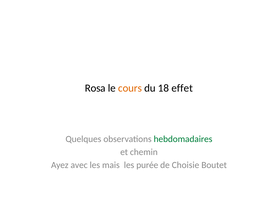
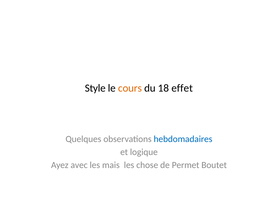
Rosa: Rosa -> Style
hebdomadaires colour: green -> blue
chemin: chemin -> logique
purée: purée -> chose
Choisie: Choisie -> Permet
